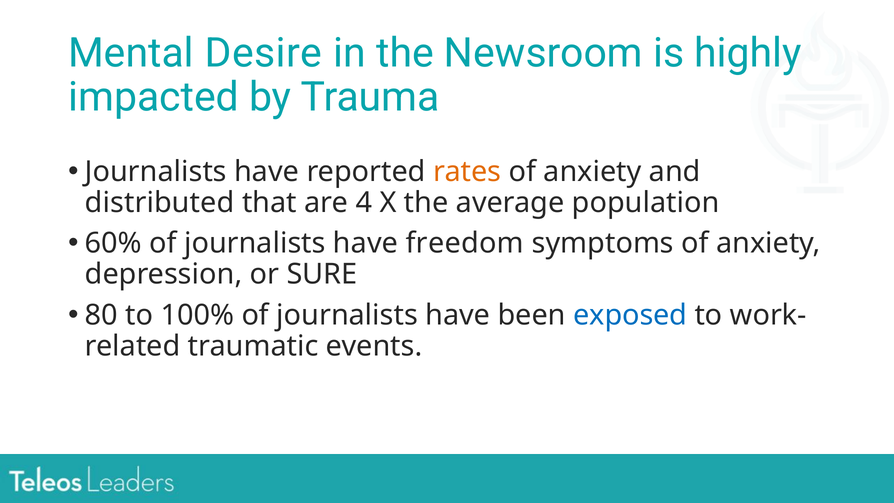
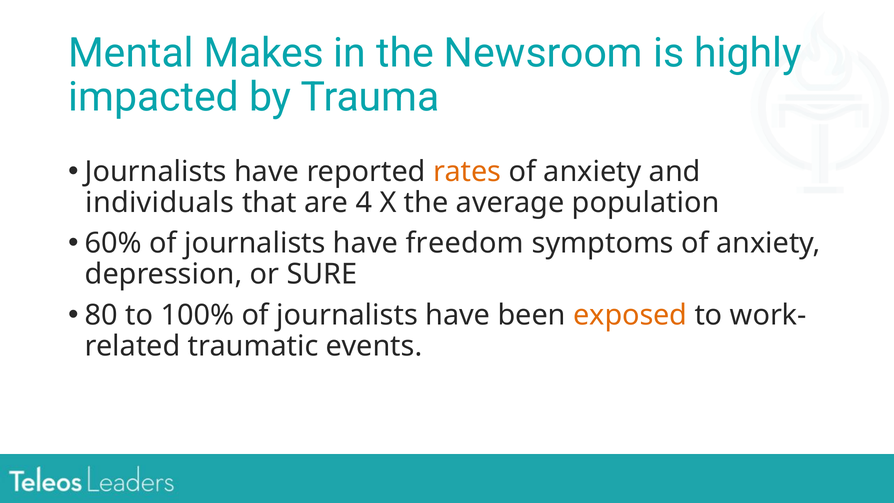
Desire: Desire -> Makes
distributed: distributed -> individuals
exposed colour: blue -> orange
